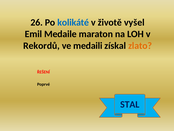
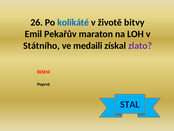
vyšel: vyšel -> bitvy
Medaile: Medaile -> Pekařův
Rekordů: Rekordů -> Státního
zlato colour: orange -> purple
